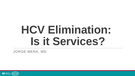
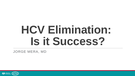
Services: Services -> Success
